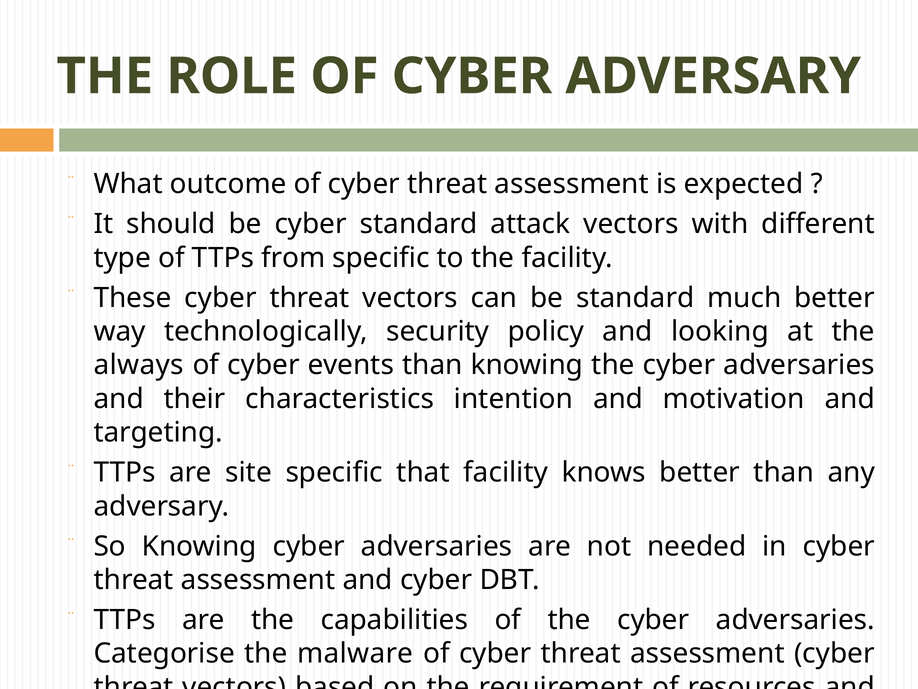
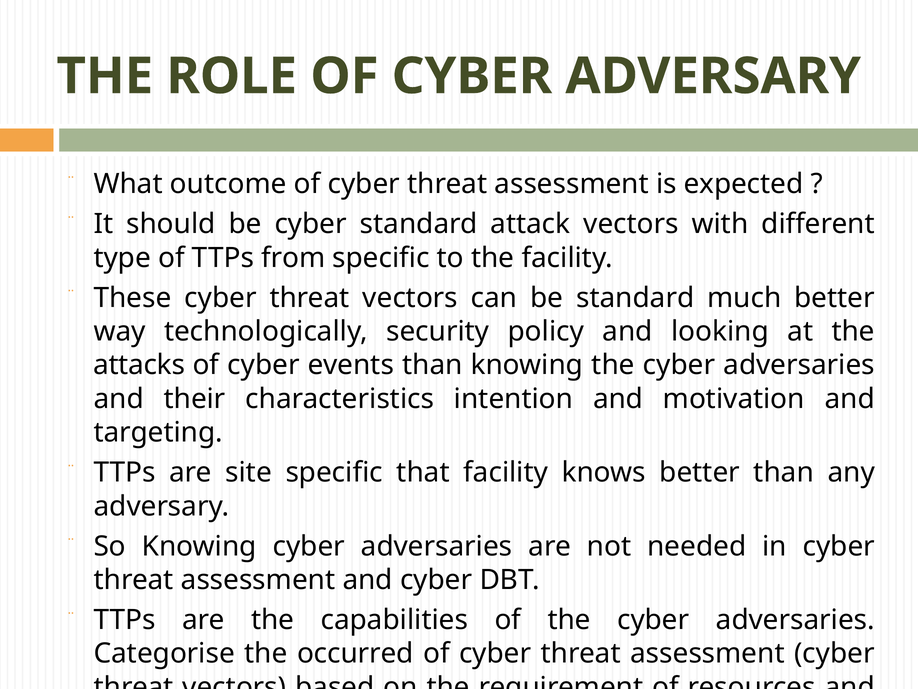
always: always -> attacks
malware: malware -> occurred
